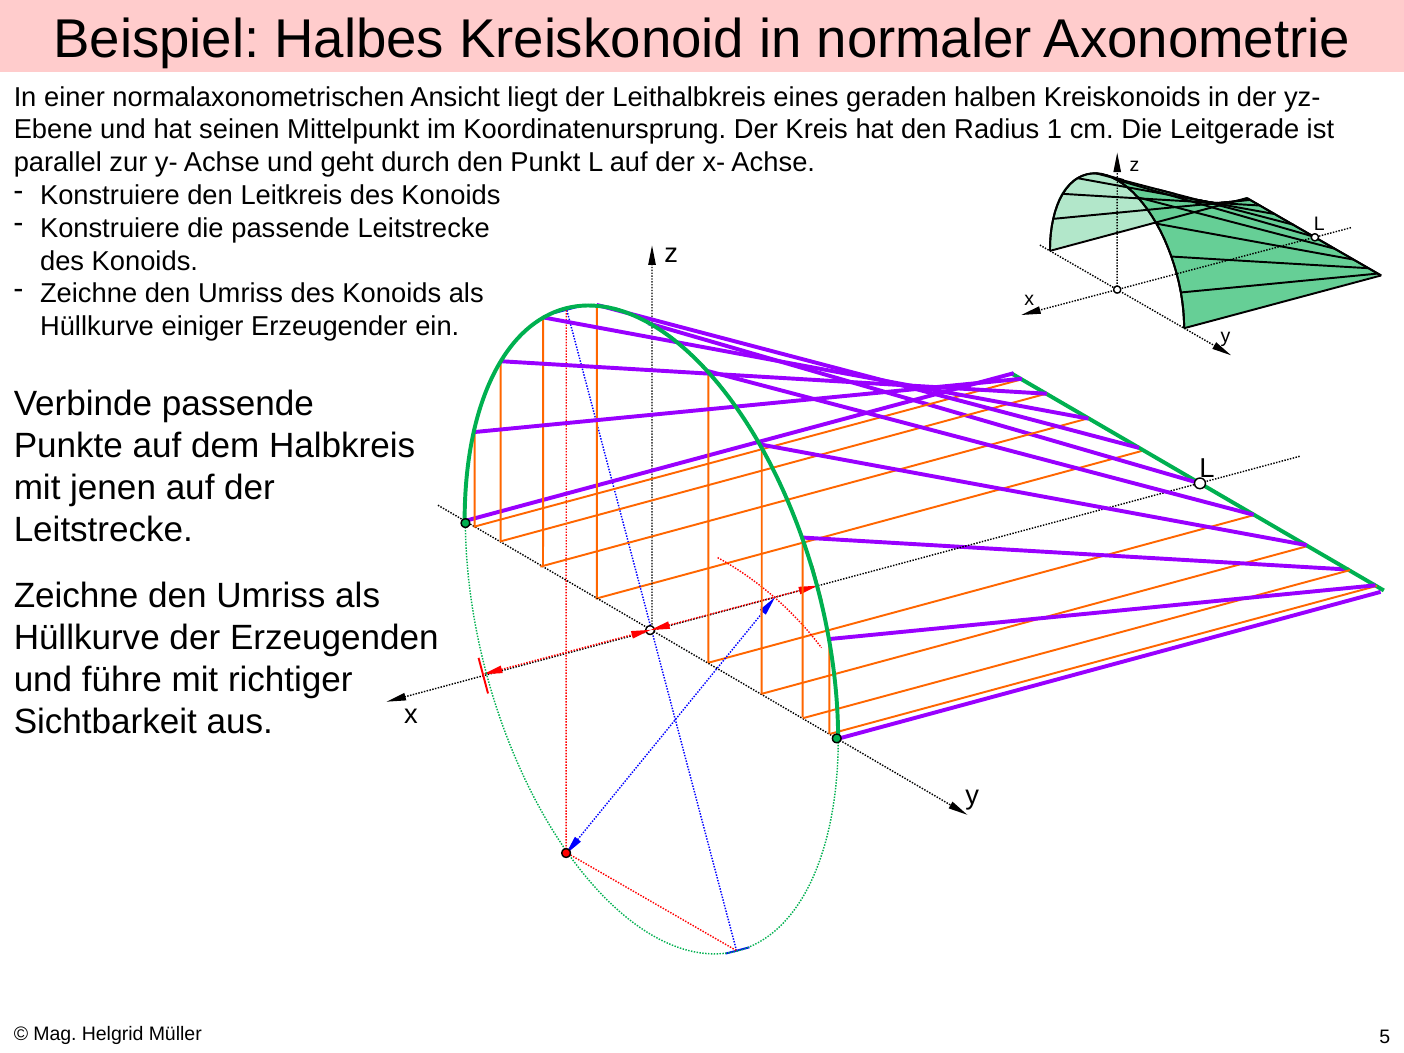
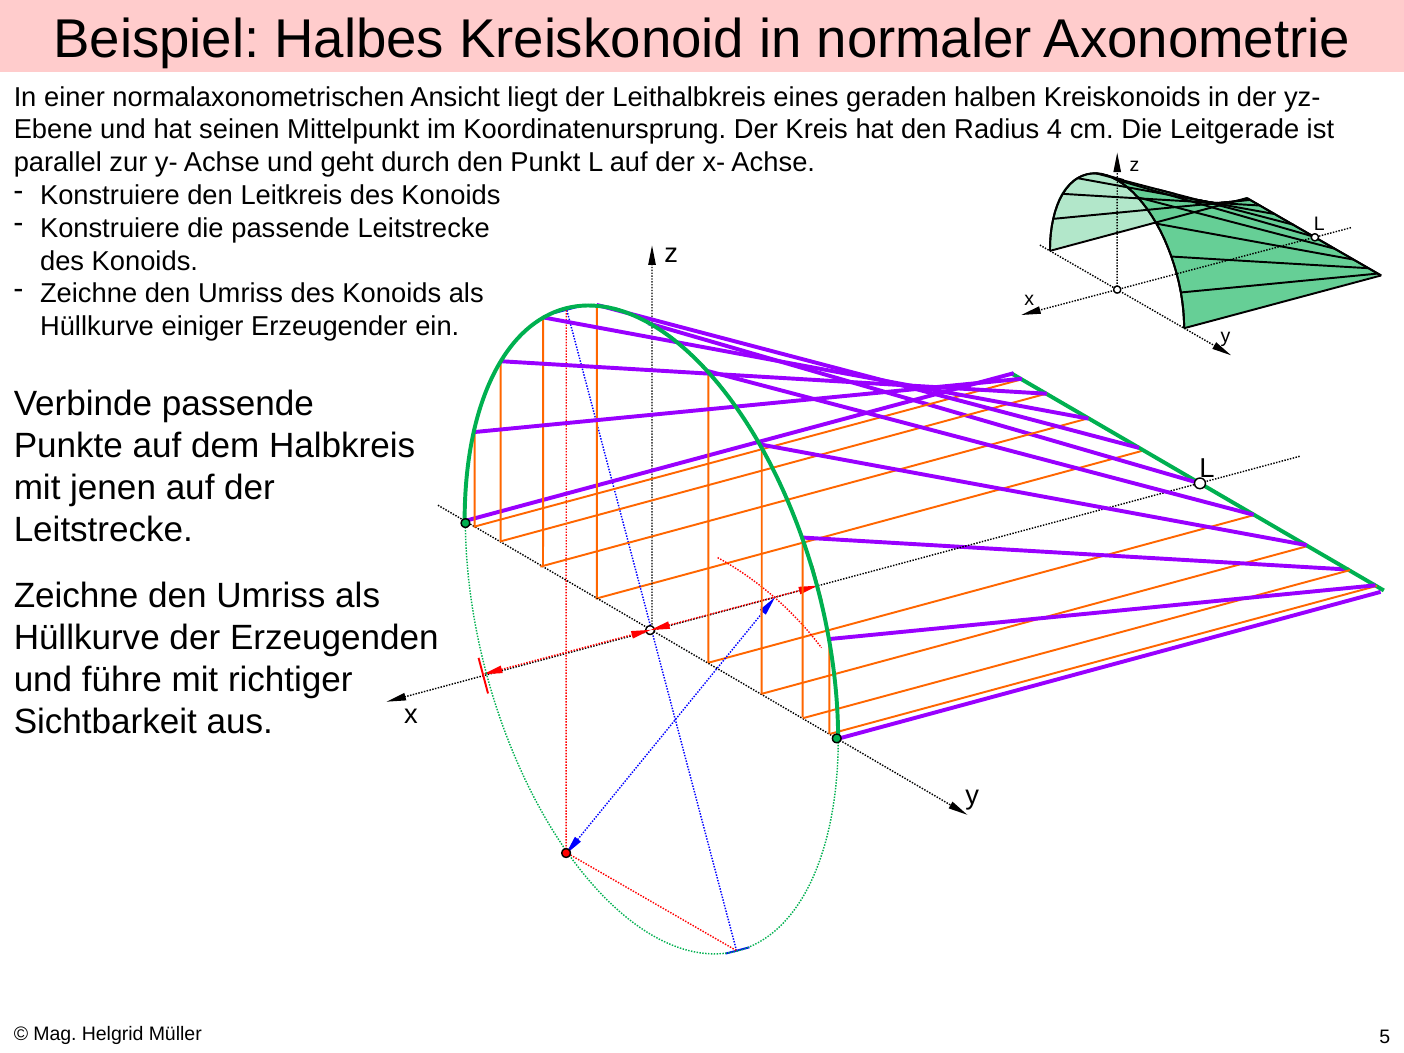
1: 1 -> 4
